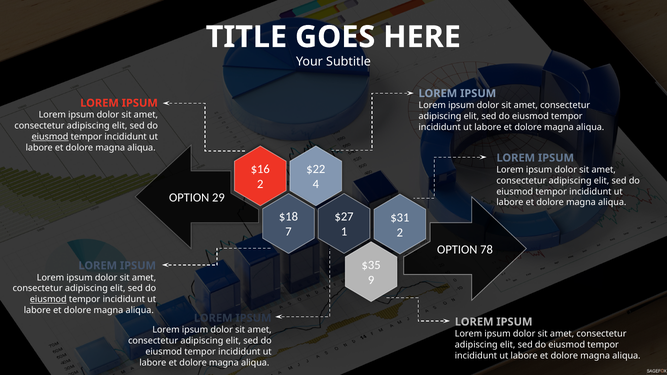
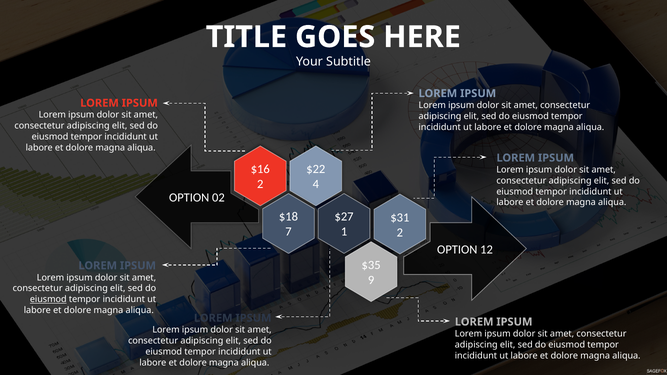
eiusmod at (50, 137) underline: present -> none
29: 29 -> 02
78: 78 -> 12
